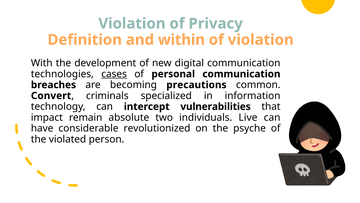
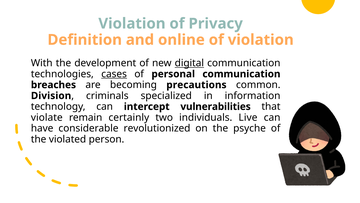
within: within -> online
digital underline: none -> present
Convert: Convert -> Division
impact: impact -> violate
absolute: absolute -> certainly
